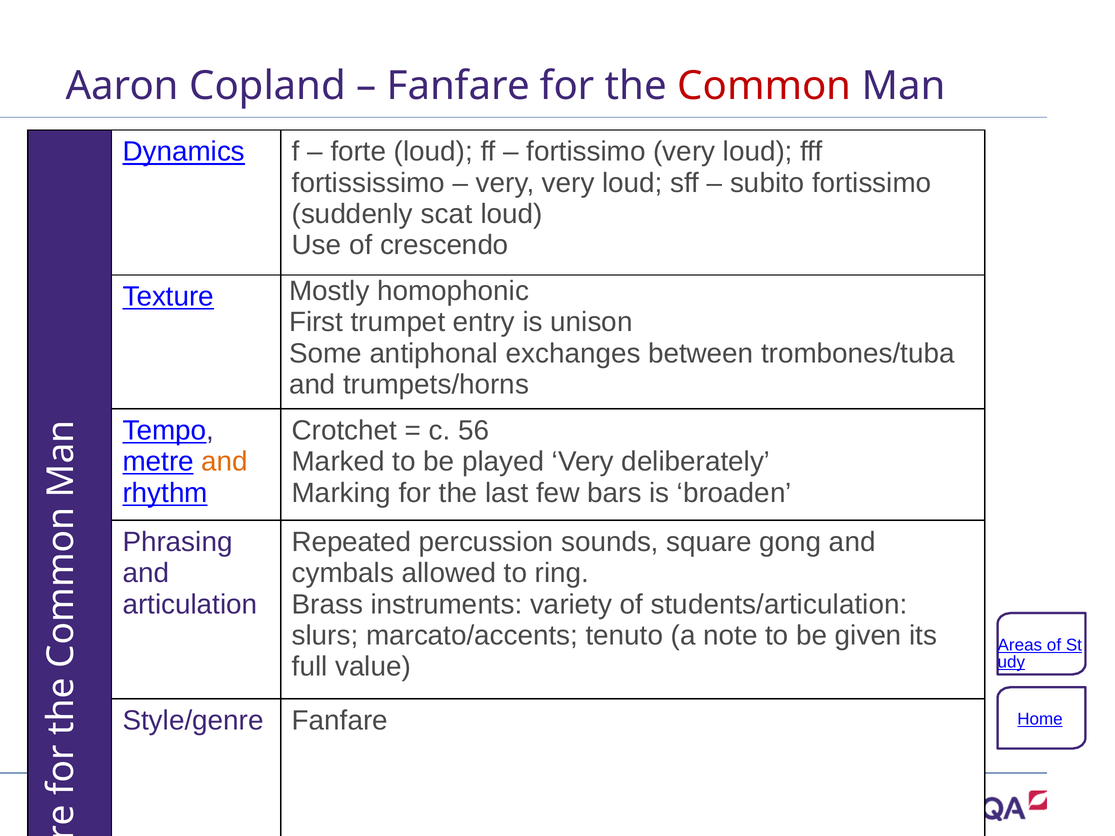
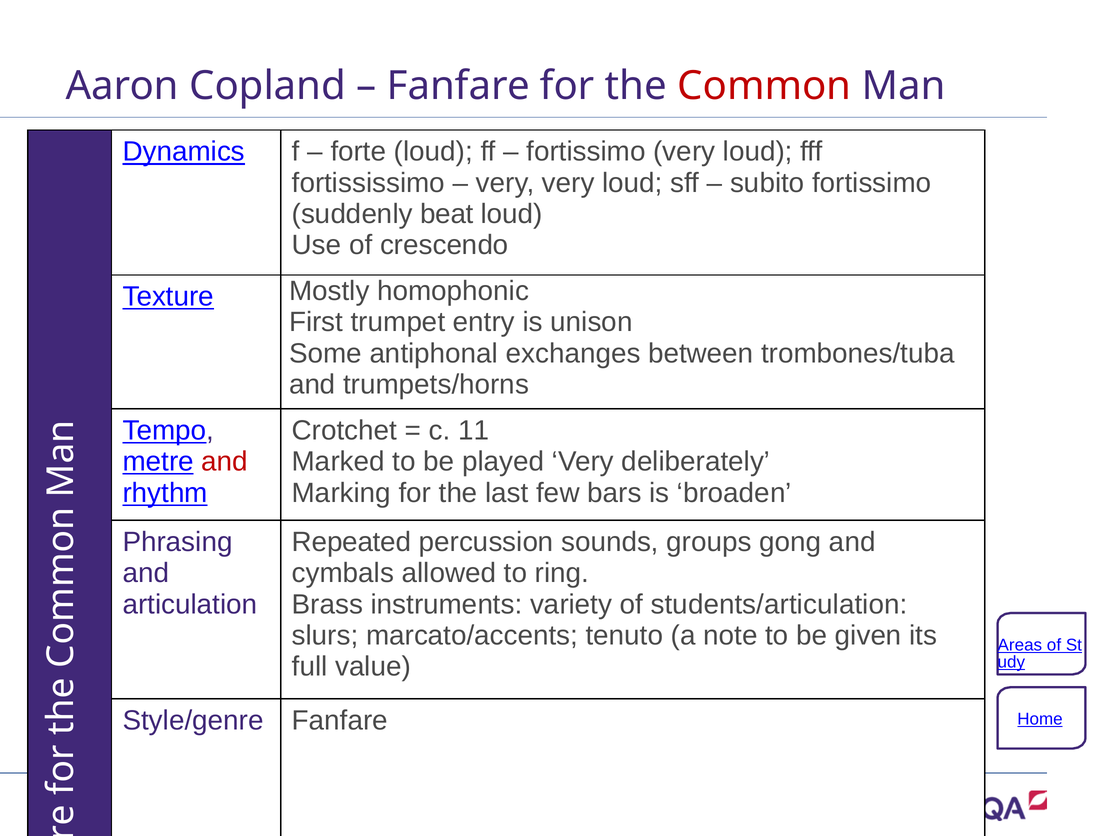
scat: scat -> beat
56: 56 -> 11
and at (225, 462) colour: orange -> red
square: square -> groups
